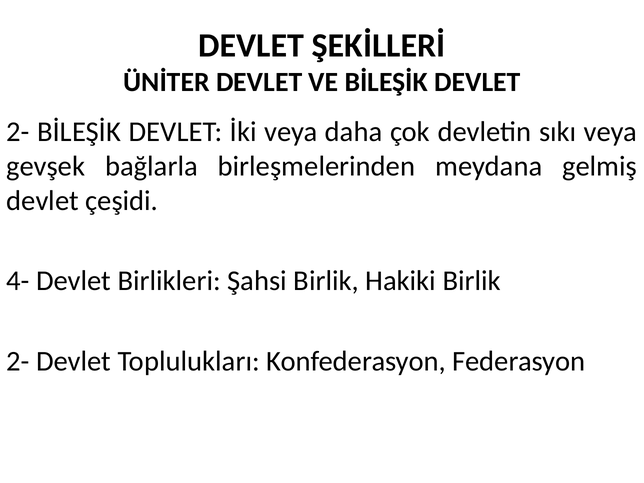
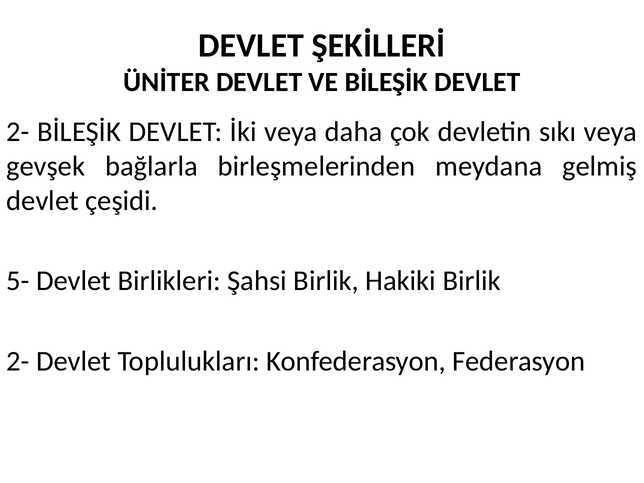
4-: 4- -> 5-
